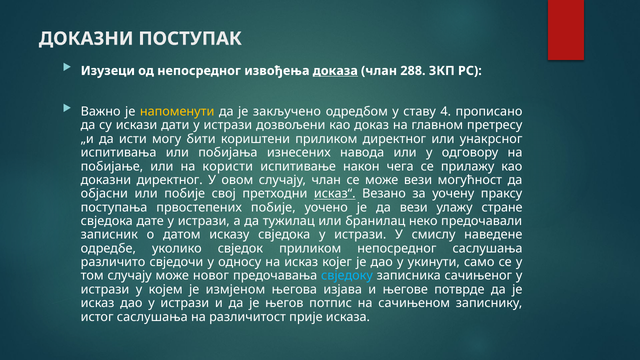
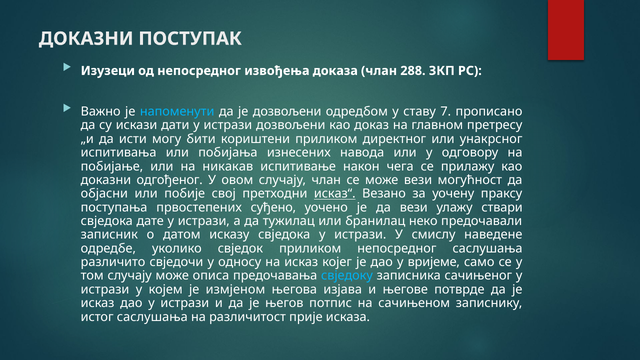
доказа underline: present -> none
напоменути colour: yellow -> light blue
је закључено: закључено -> дозвољени
4: 4 -> 7
користи: користи -> никакав
доказни директног: директног -> одгођеног
првостепених побије: побије -> суђено
стране: стране -> ствари
укинути: укинути -> вријеме
новог: новог -> описа
